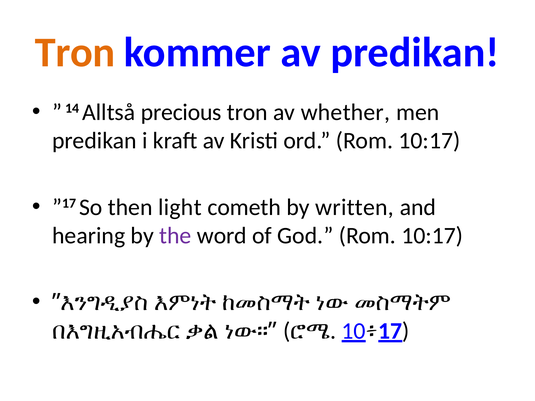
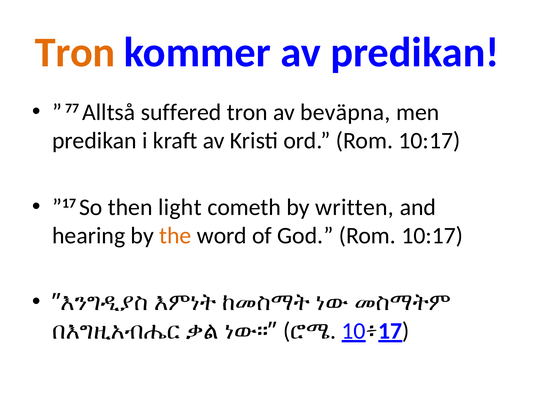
14: 14 -> 77
precious: precious -> suffered
whether: whether -> beväpna
the colour: purple -> orange
